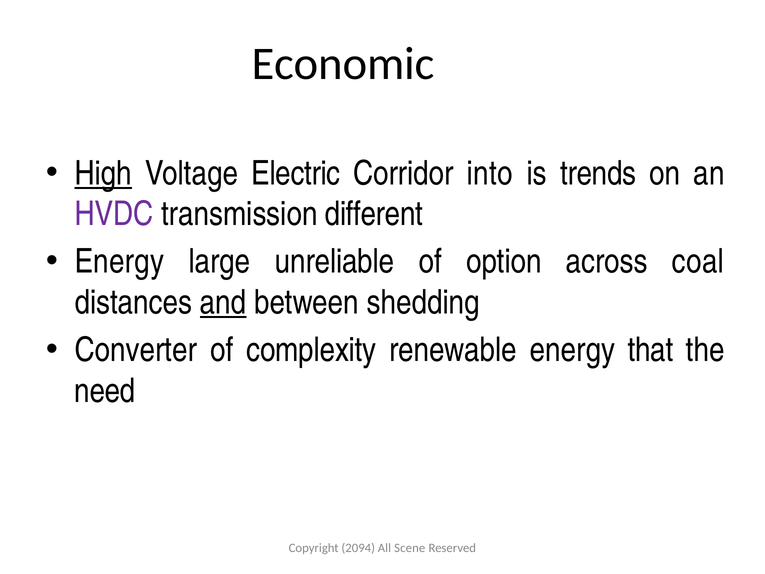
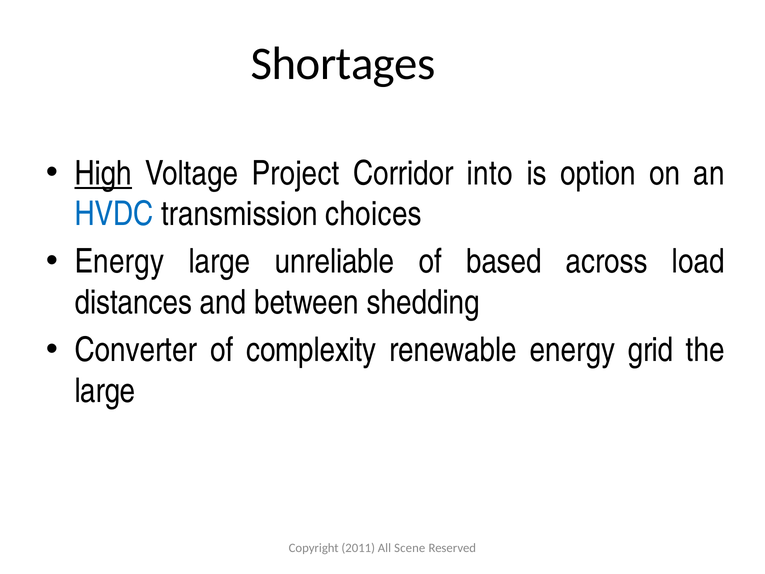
Economic: Economic -> Shortages
Electric: Electric -> Project
trends: trends -> option
HVDC colour: purple -> blue
different: different -> choices
option: option -> based
coal: coal -> load
and underline: present -> none
that: that -> grid
need at (105, 391): need -> large
2094: 2094 -> 2011
